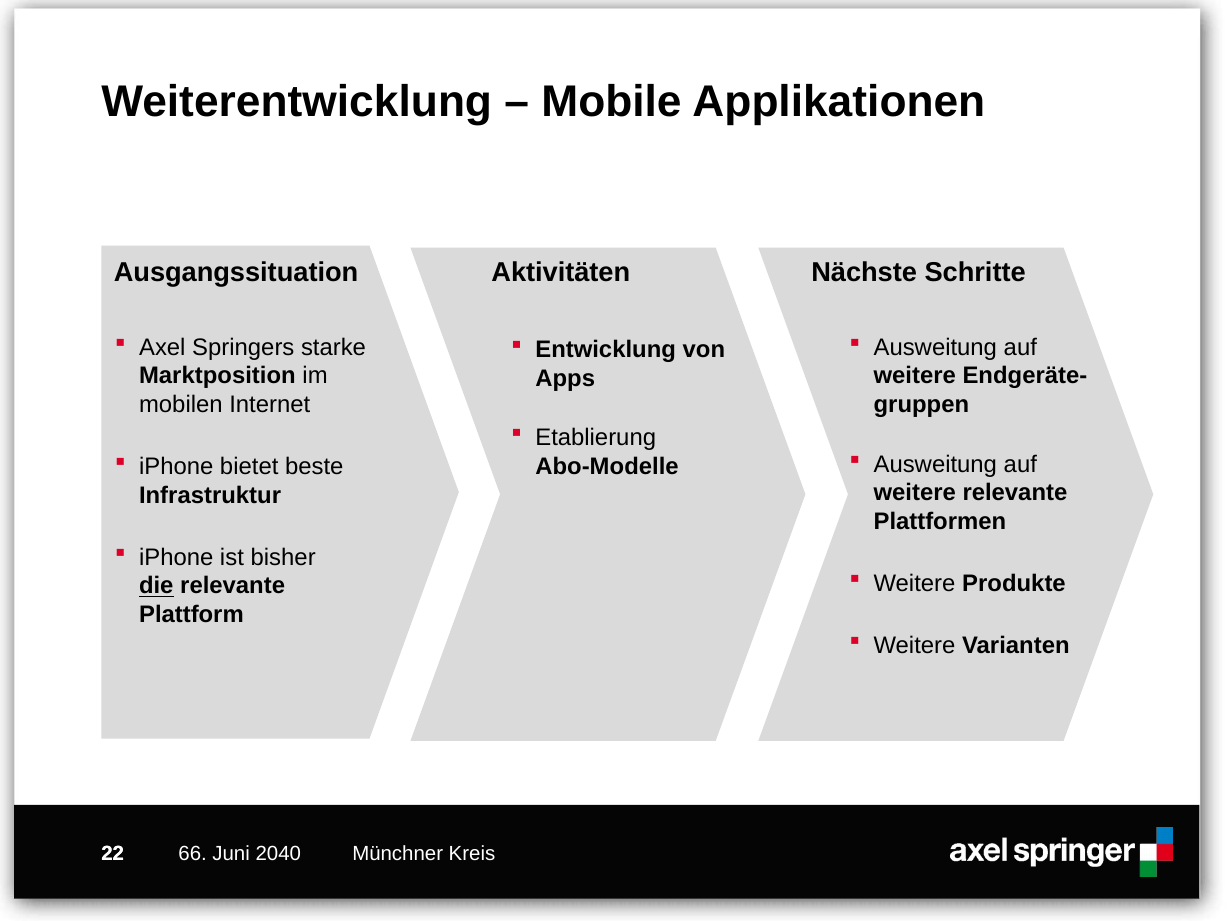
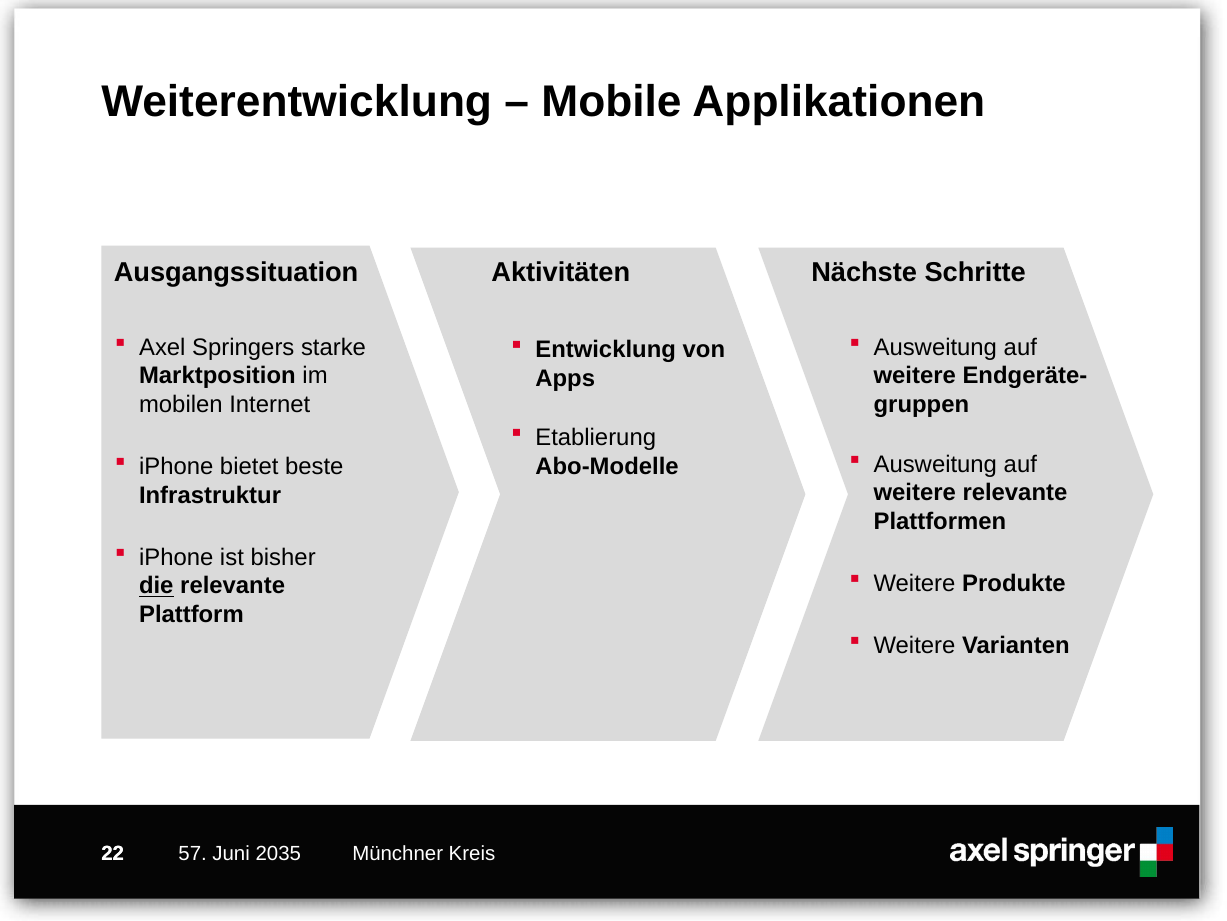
66: 66 -> 57
2040: 2040 -> 2035
